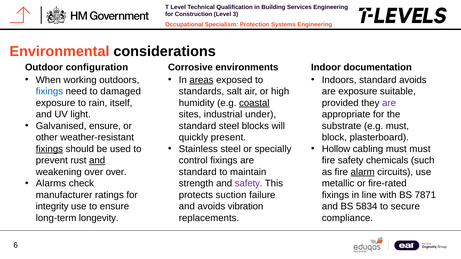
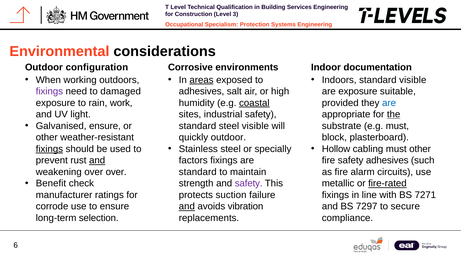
standard avoids: avoids -> visible
fixings at (49, 91) colour: blue -> purple
standards at (201, 91): standards -> adhesives
itself: itself -> work
are at (389, 103) colour: purple -> blue
industrial under: under -> safety
the underline: none -> present
steel blocks: blocks -> visible
quickly present: present -> outdoor
must must: must -> other
control: control -> factors
safety chemicals: chemicals -> adhesives
alarm underline: present -> none
Alarms: Alarms -> Benefit
fire-rated underline: none -> present
7871: 7871 -> 7271
integrity: integrity -> corrode
and at (187, 207) underline: none -> present
5834: 5834 -> 7297
longevity: longevity -> selection
